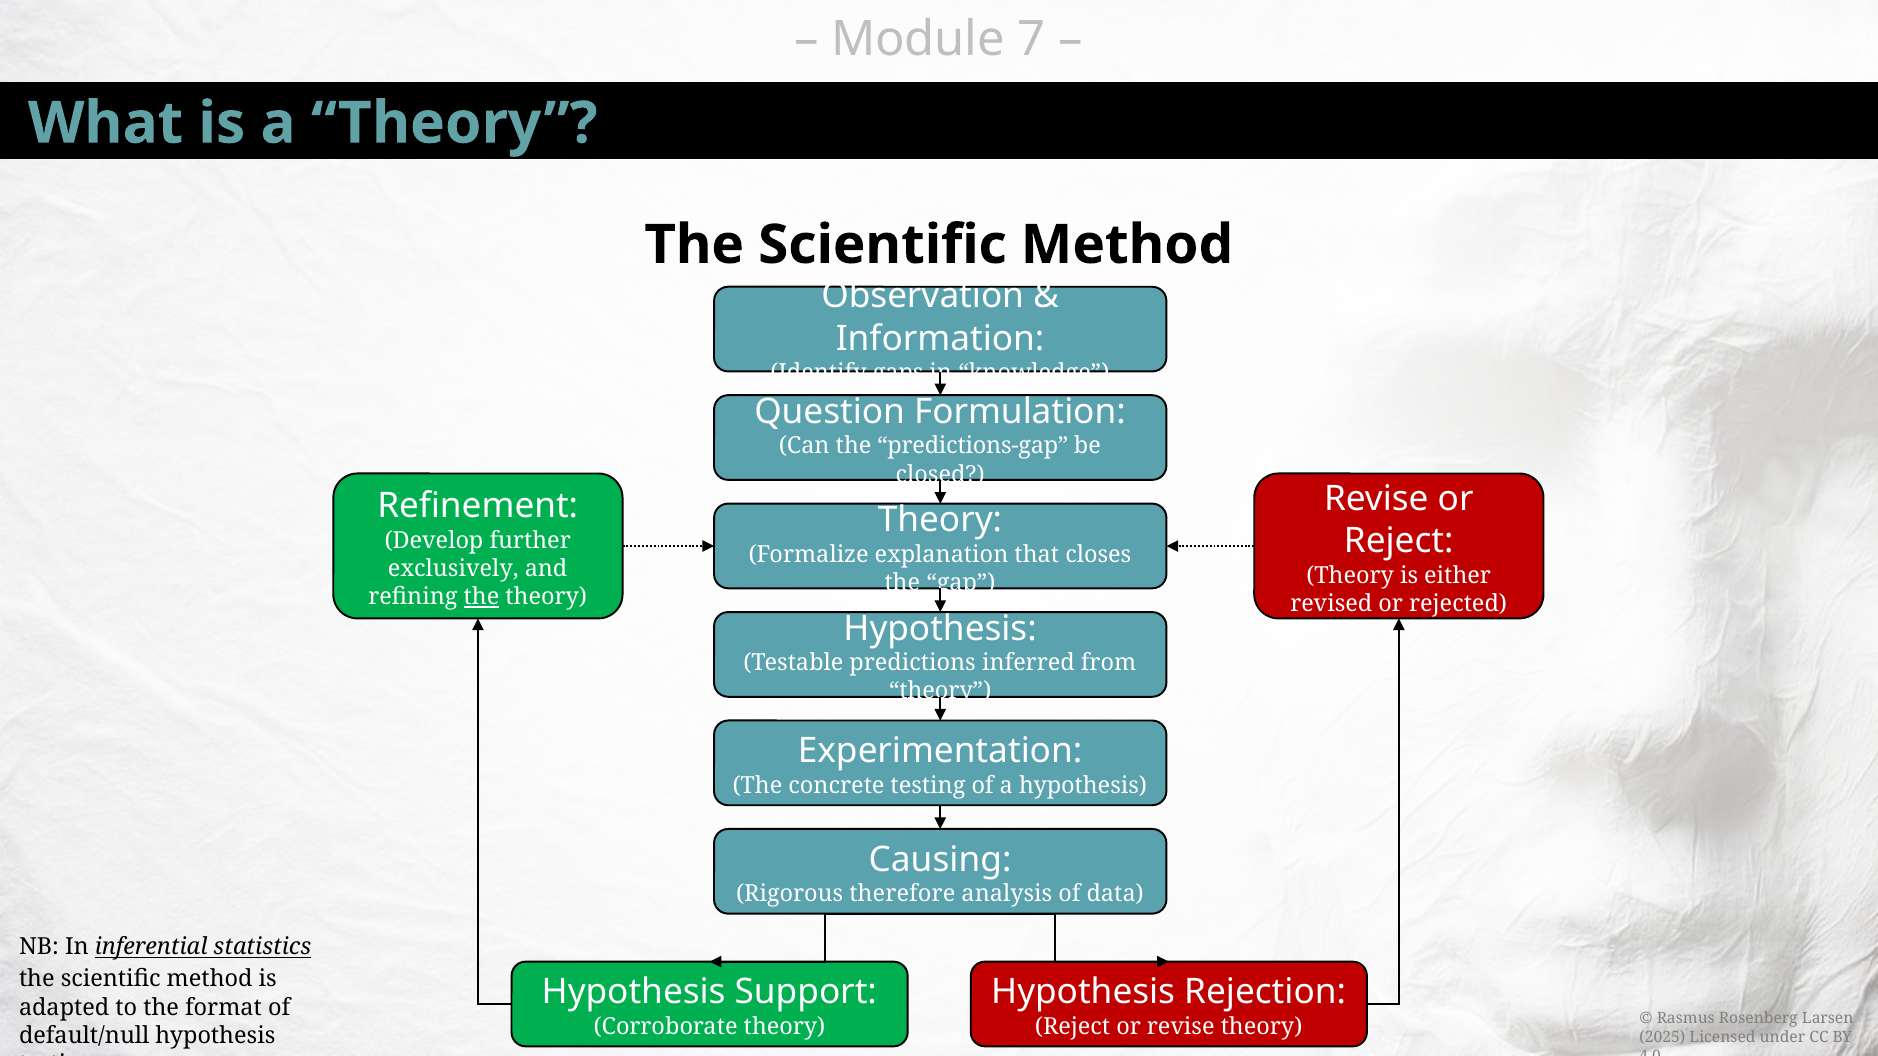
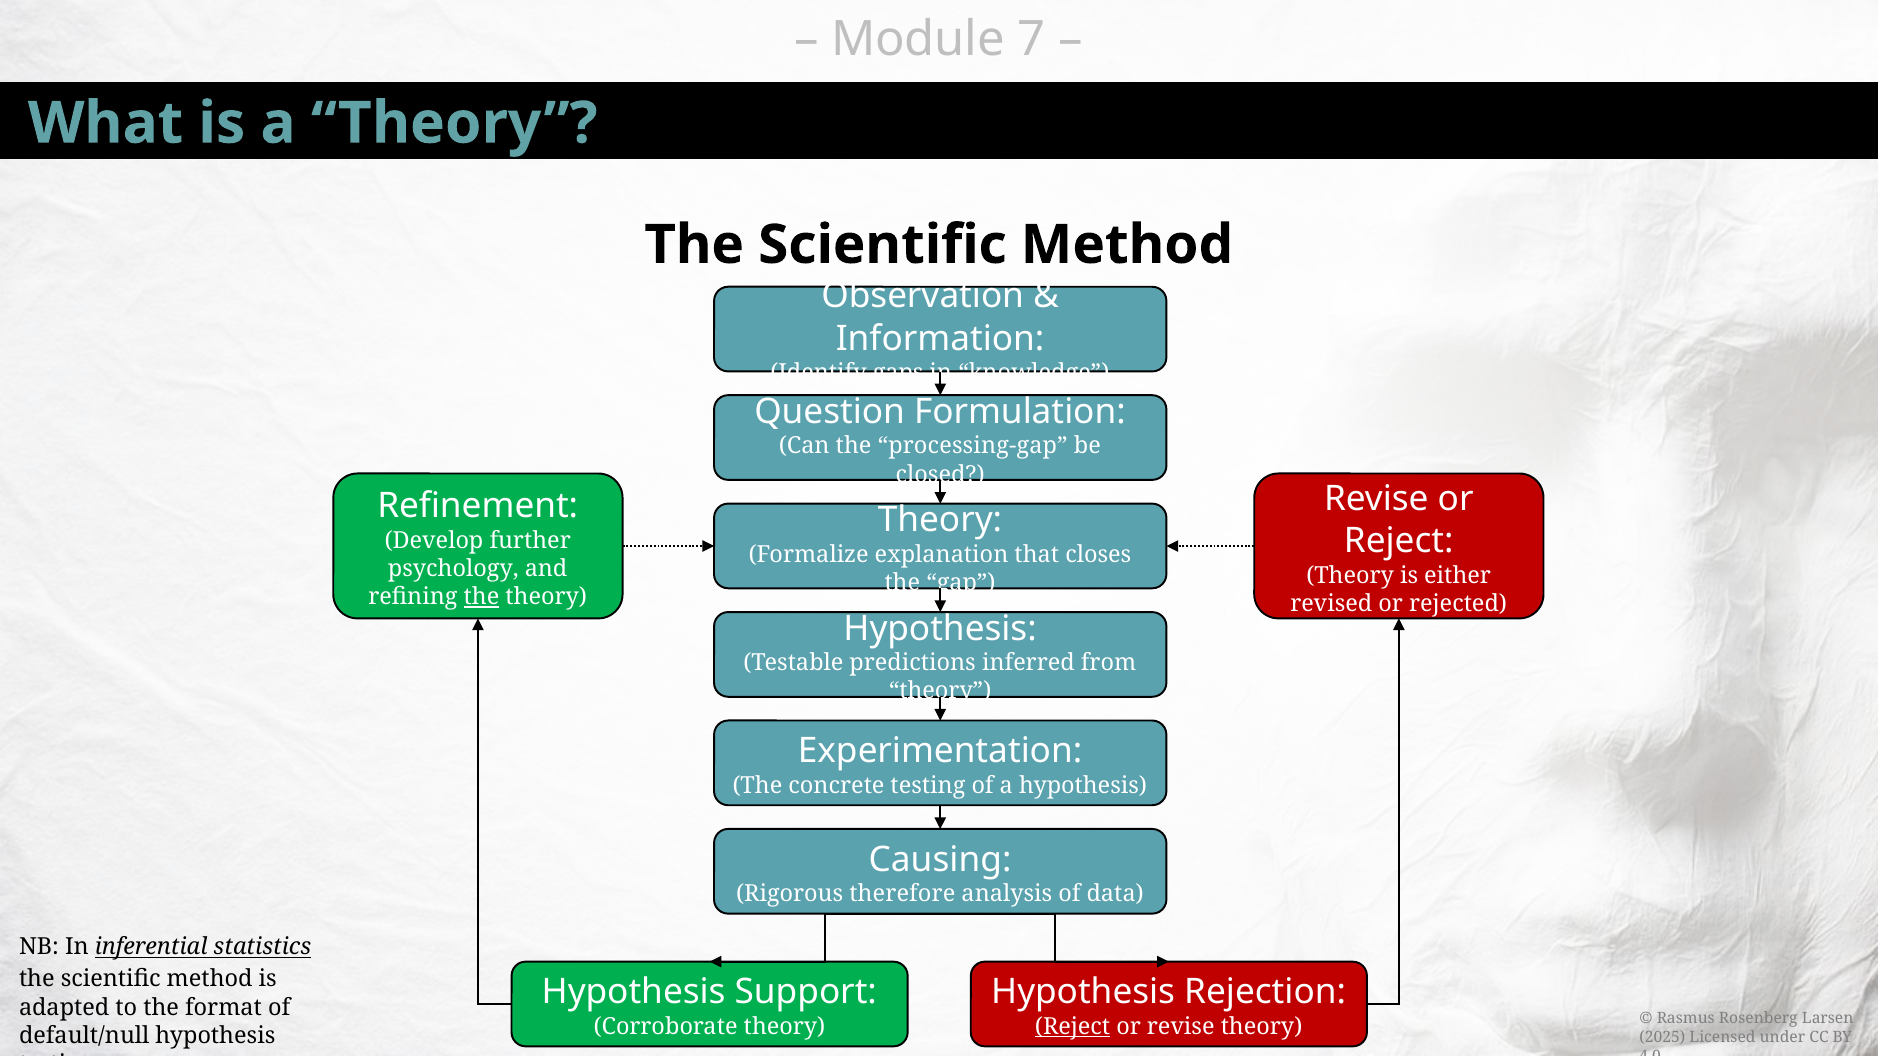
predictions-gap: predictions-gap -> processing-gap
exclusively: exclusively -> psychology
Reject at (1073, 1027) underline: none -> present
